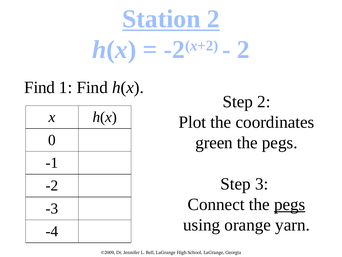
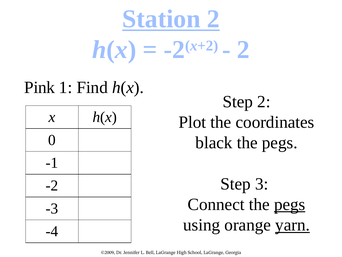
Find at (40, 87): Find -> Pink
green: green -> black
yarn underline: none -> present
